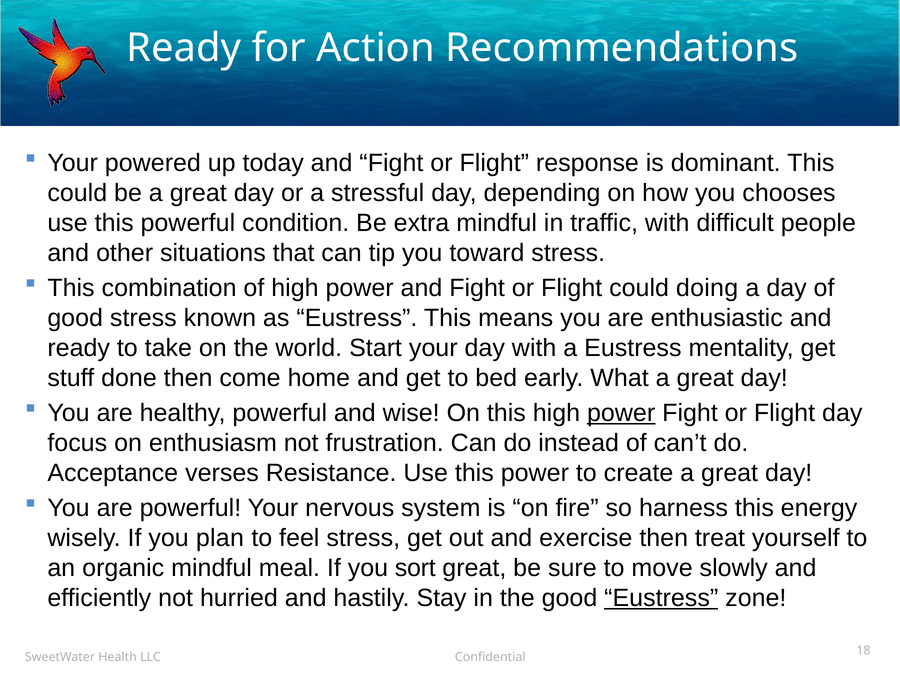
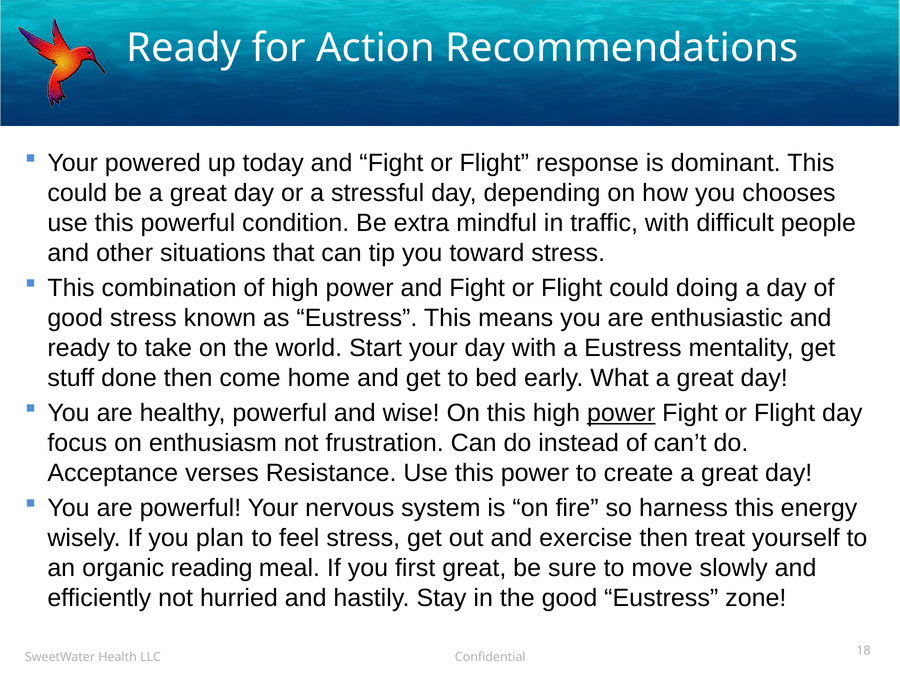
organic mindful: mindful -> reading
sort: sort -> first
Eustress at (661, 598) underline: present -> none
